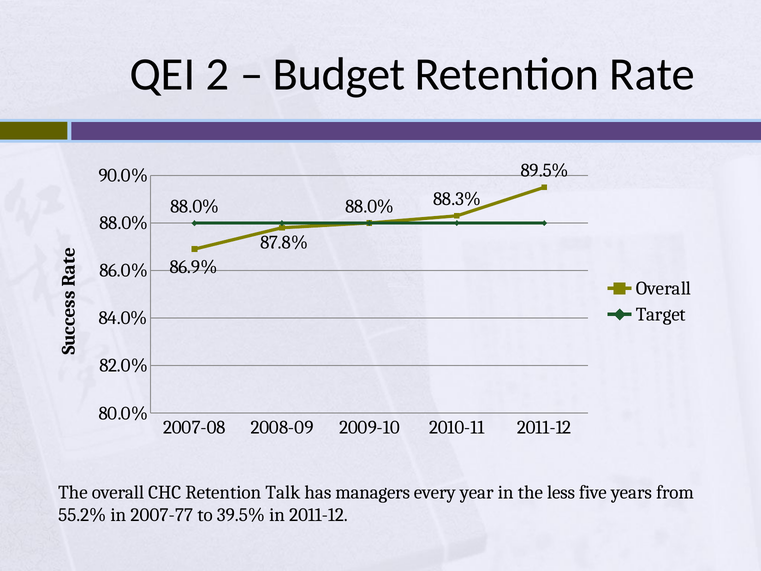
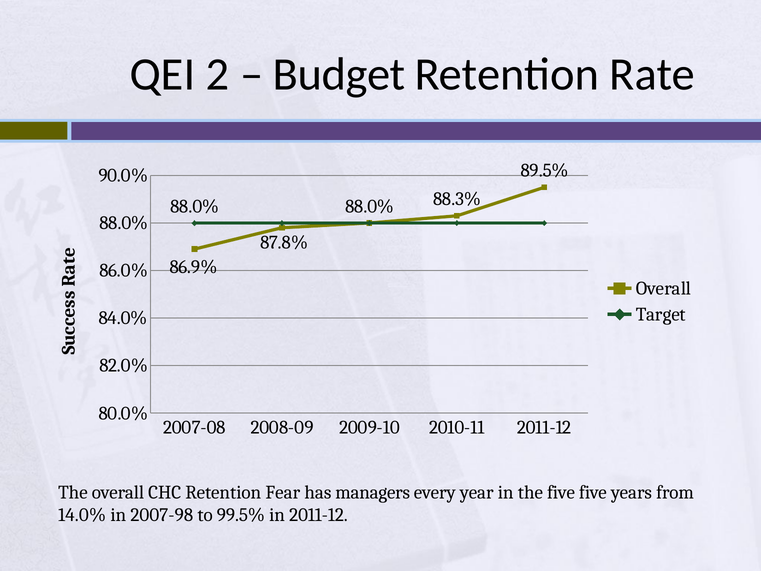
Talk: Talk -> Fear
the less: less -> five
55.2%: 55.2% -> 14.0%
2007-77: 2007-77 -> 2007-98
39.5%: 39.5% -> 99.5%
